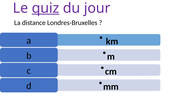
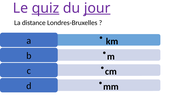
jour underline: none -> present
